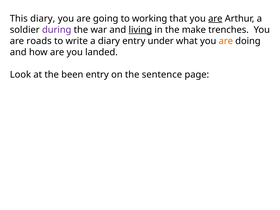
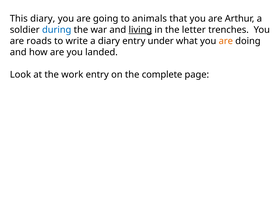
working: working -> animals
are at (215, 19) underline: present -> none
during colour: purple -> blue
make: make -> letter
been: been -> work
sentence: sentence -> complete
